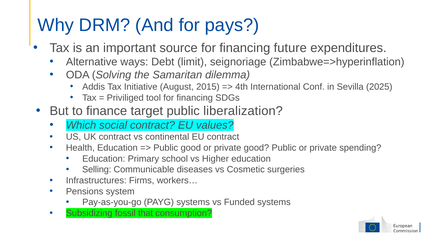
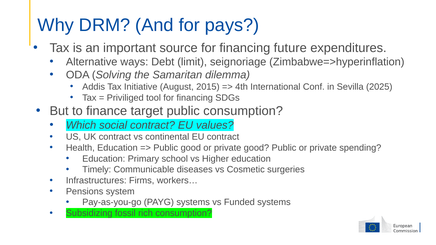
public liberalization: liberalization -> consumption
Selling: Selling -> Timely
that: that -> rich
